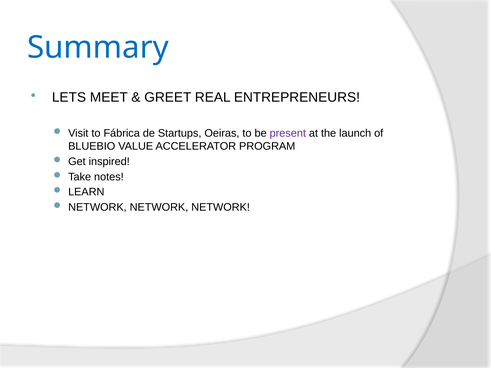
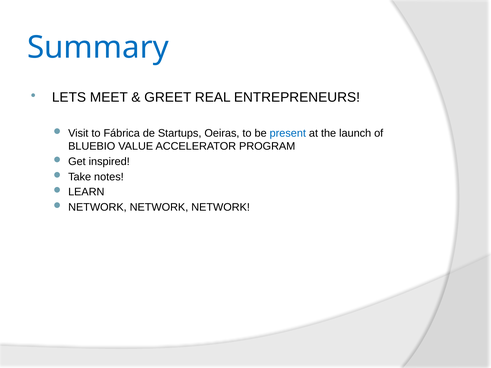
present colour: purple -> blue
